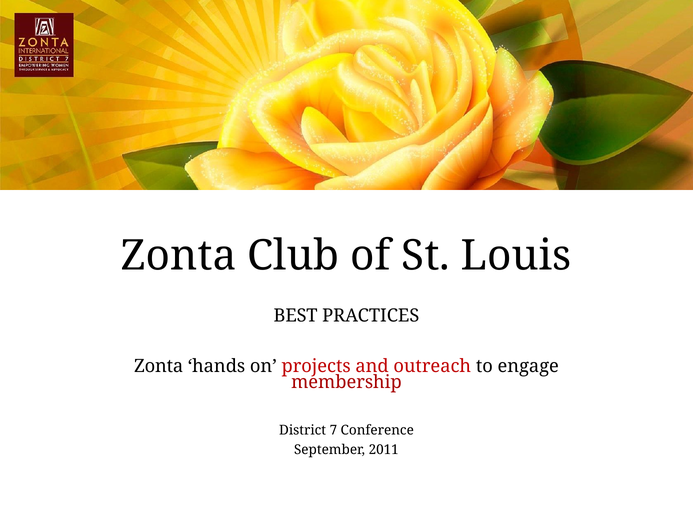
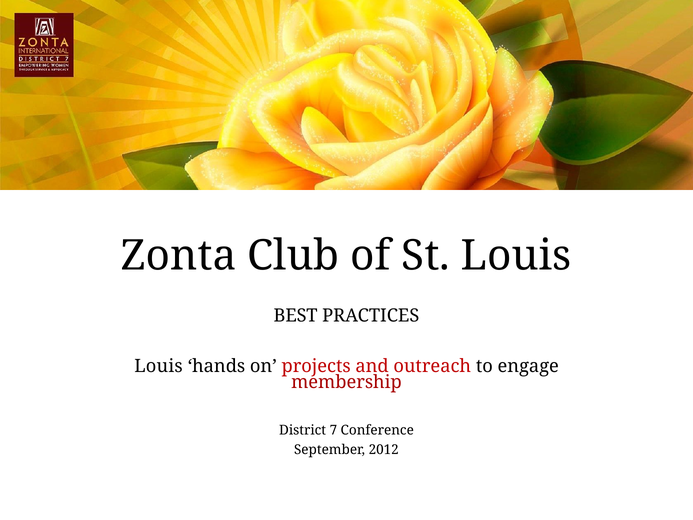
Zonta at (159, 366): Zonta -> Louis
2011: 2011 -> 2012
